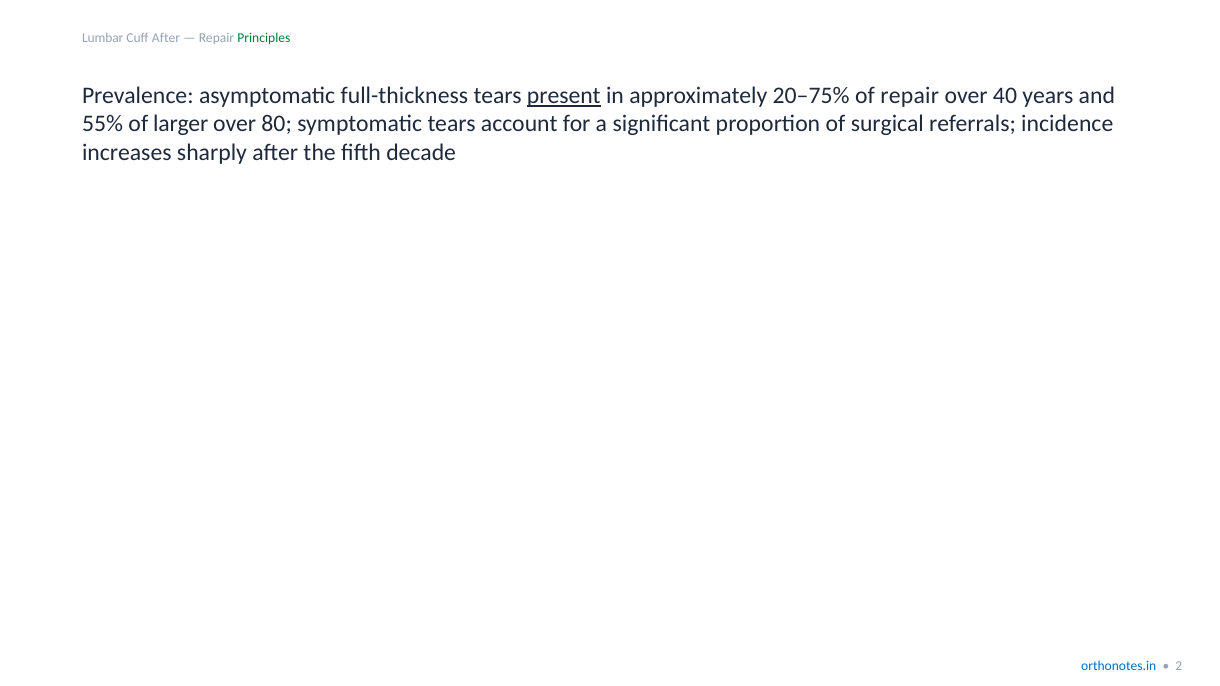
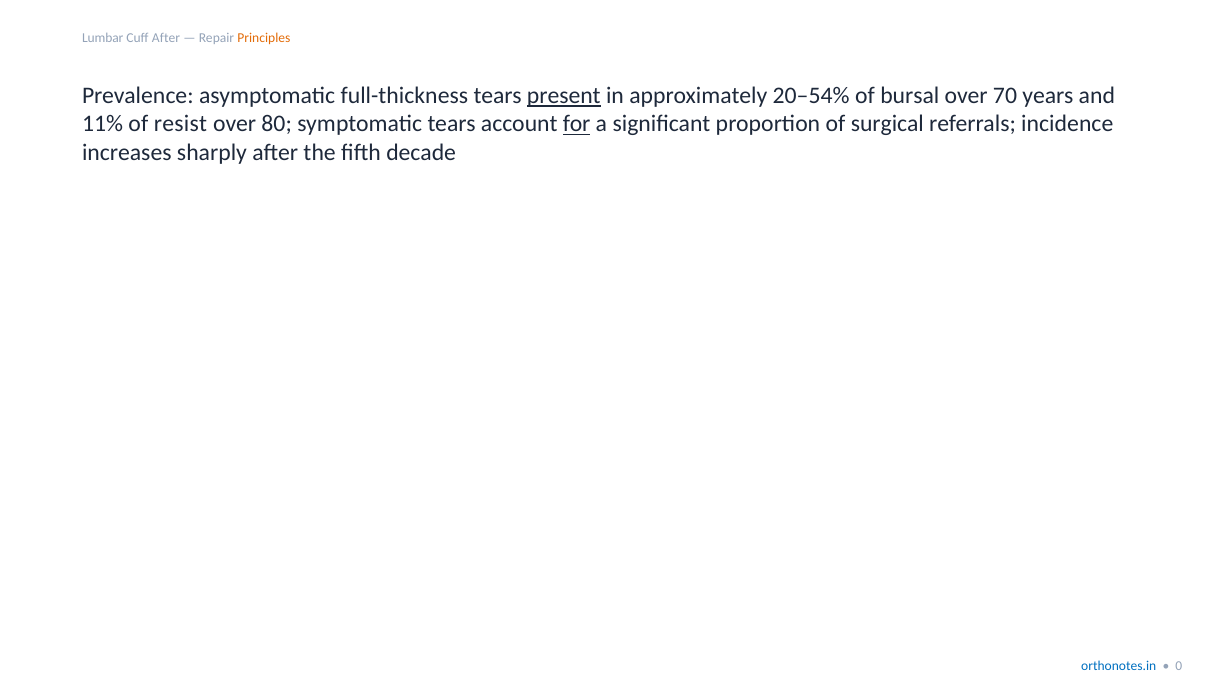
Principles colour: green -> orange
20–75%: 20–75% -> 20–54%
of repair: repair -> bursal
40: 40 -> 70
55%: 55% -> 11%
larger: larger -> resist
for underline: none -> present
2: 2 -> 0
